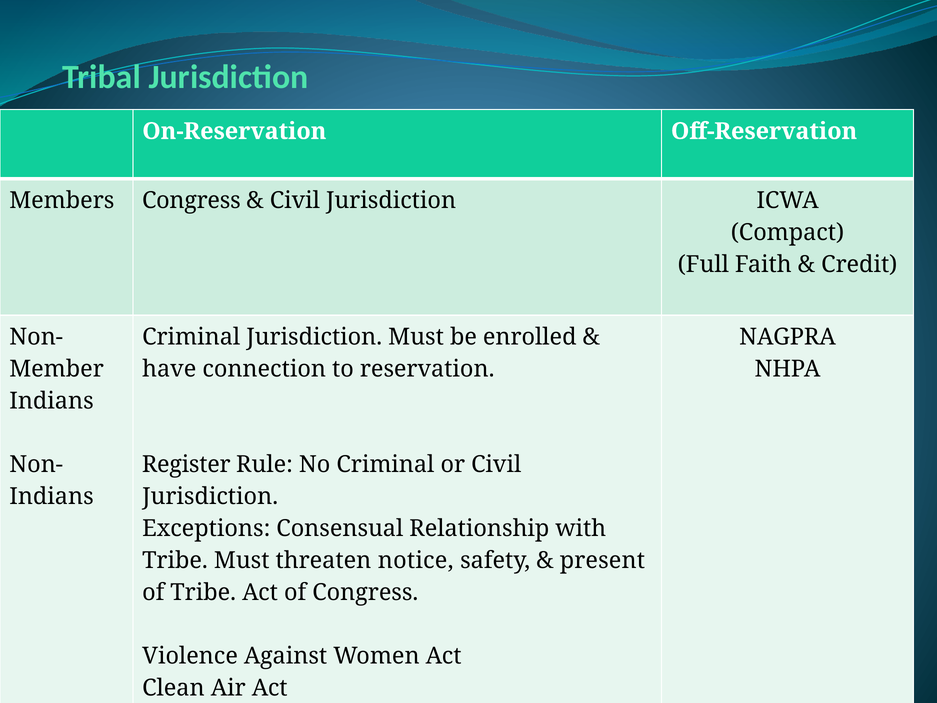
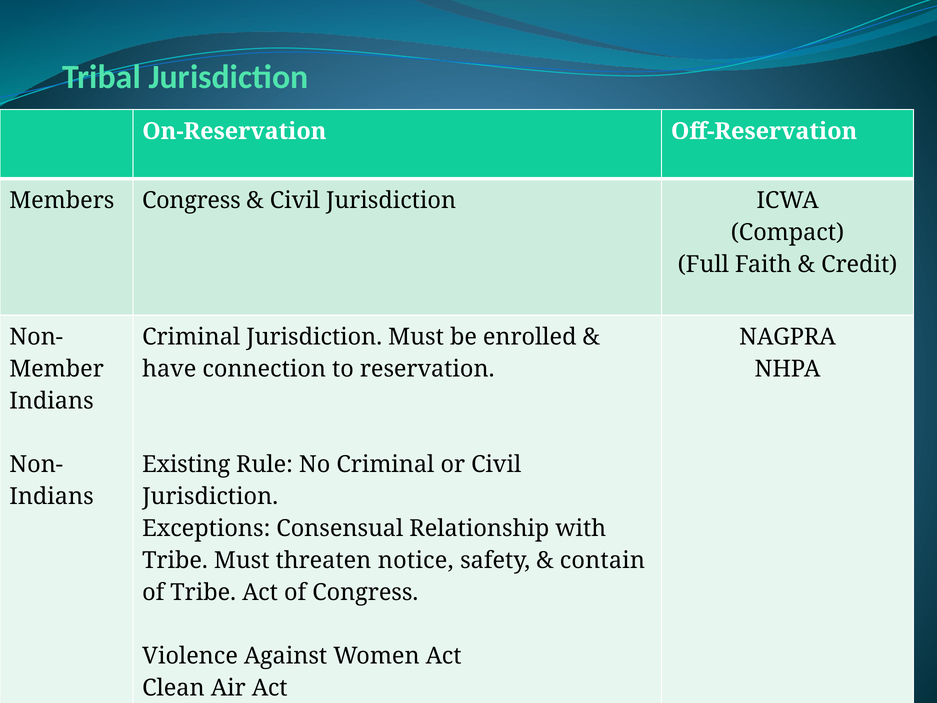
Register: Register -> Existing
present: present -> contain
